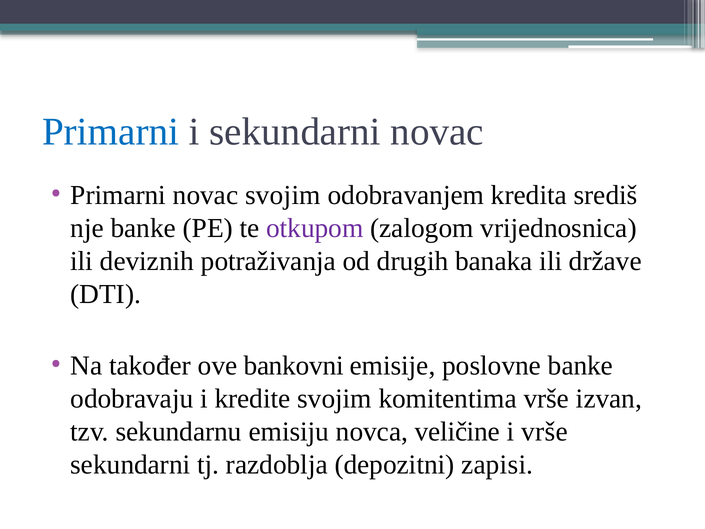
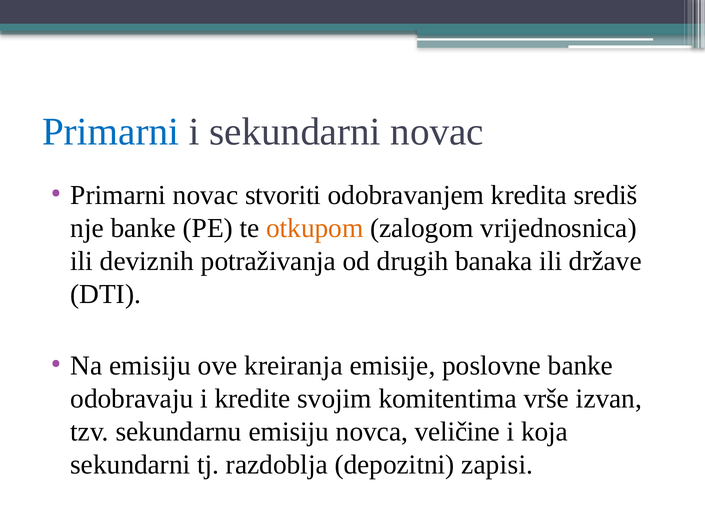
novac svojim: svojim -> stvoriti
otkupom colour: purple -> orange
Na također: također -> emisiju
bankovni: bankovni -> kreiranja
i vrše: vrše -> koja
